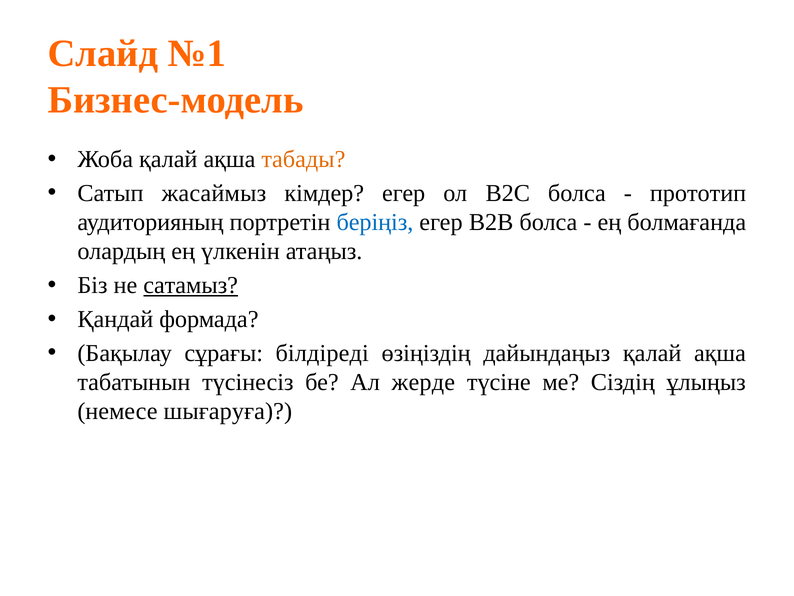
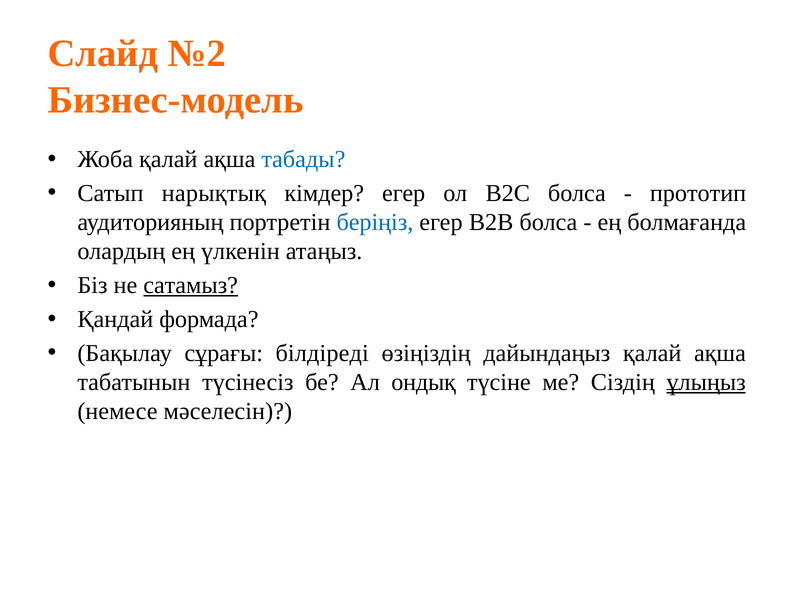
№1: №1 -> №2
табады colour: orange -> blue
жасаймыз: жасаймыз -> нарықтық
жерде: жерде -> ондық
ұлыңыз underline: none -> present
шығаруға: шығаруға -> мәселесін
